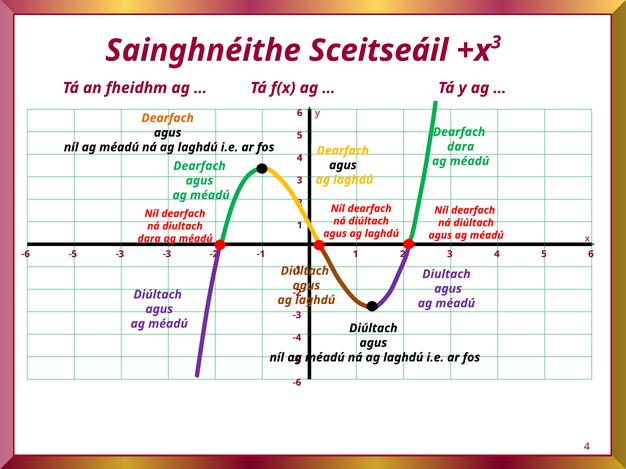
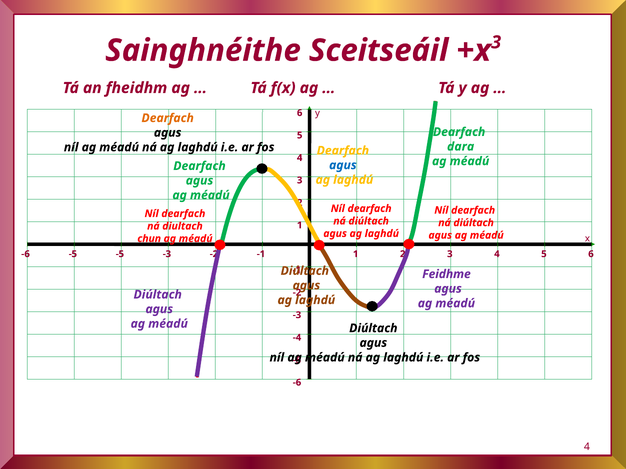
agus at (343, 165) colour: black -> blue
dara at (149, 239): dara -> chun
-5 -3: -3 -> -5
Diultach at (446, 274): Diultach -> Feidhme
